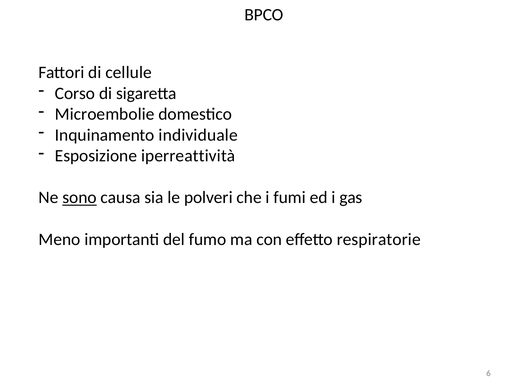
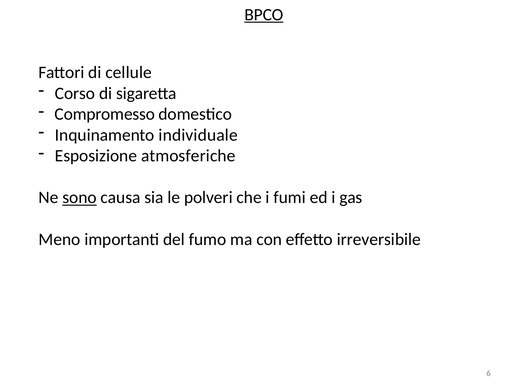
BPCO underline: none -> present
Microembolie: Microembolie -> Compromesso
iperreattività: iperreattività -> atmosferiche
respiratorie: respiratorie -> irreversibile
